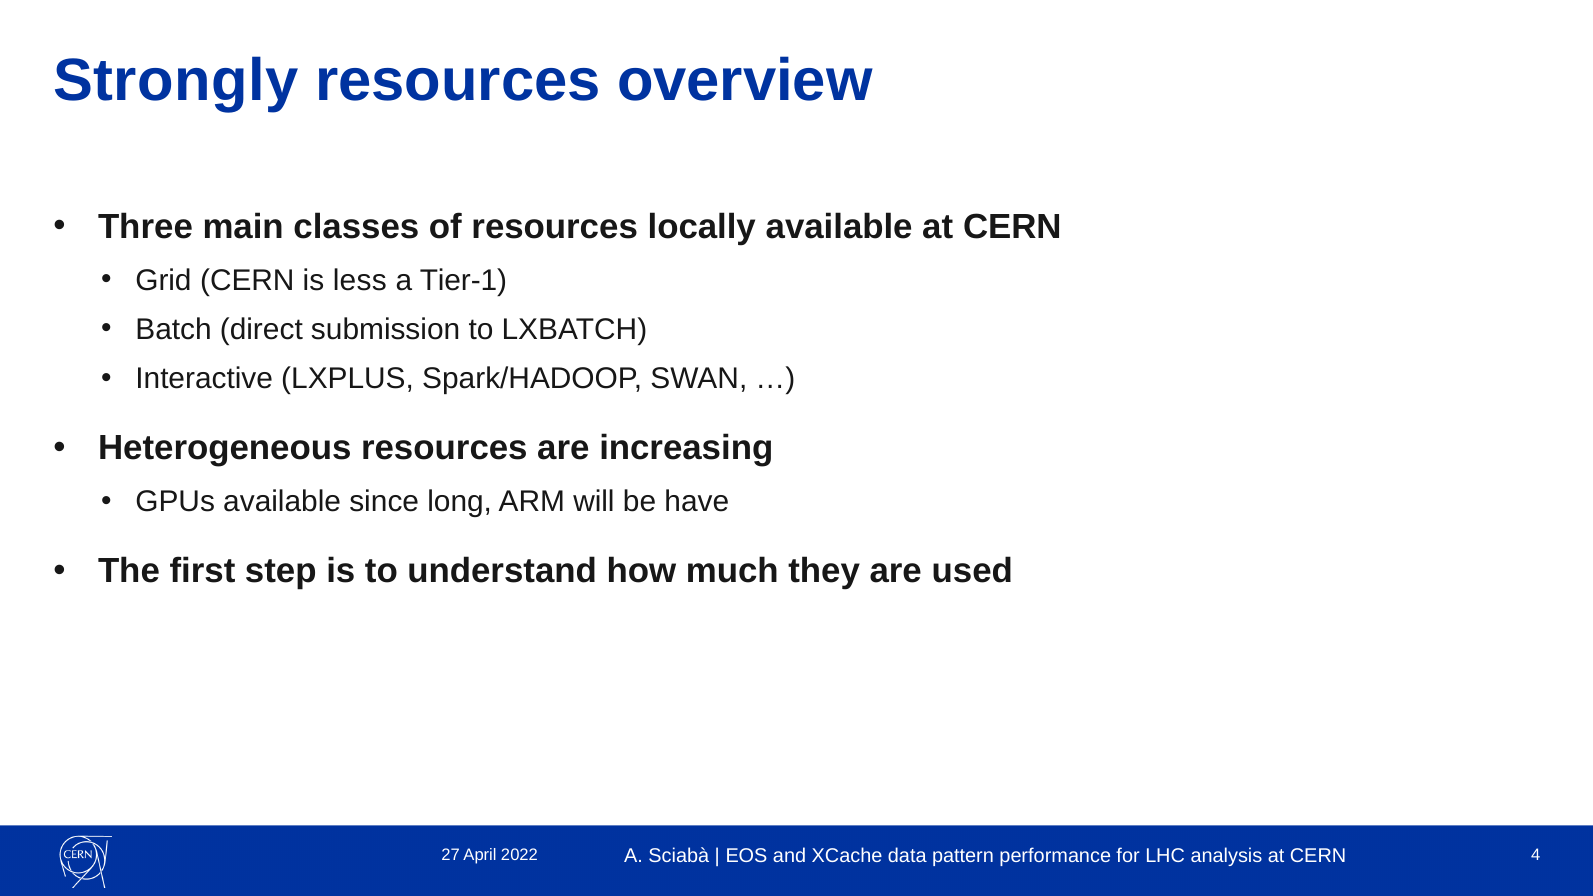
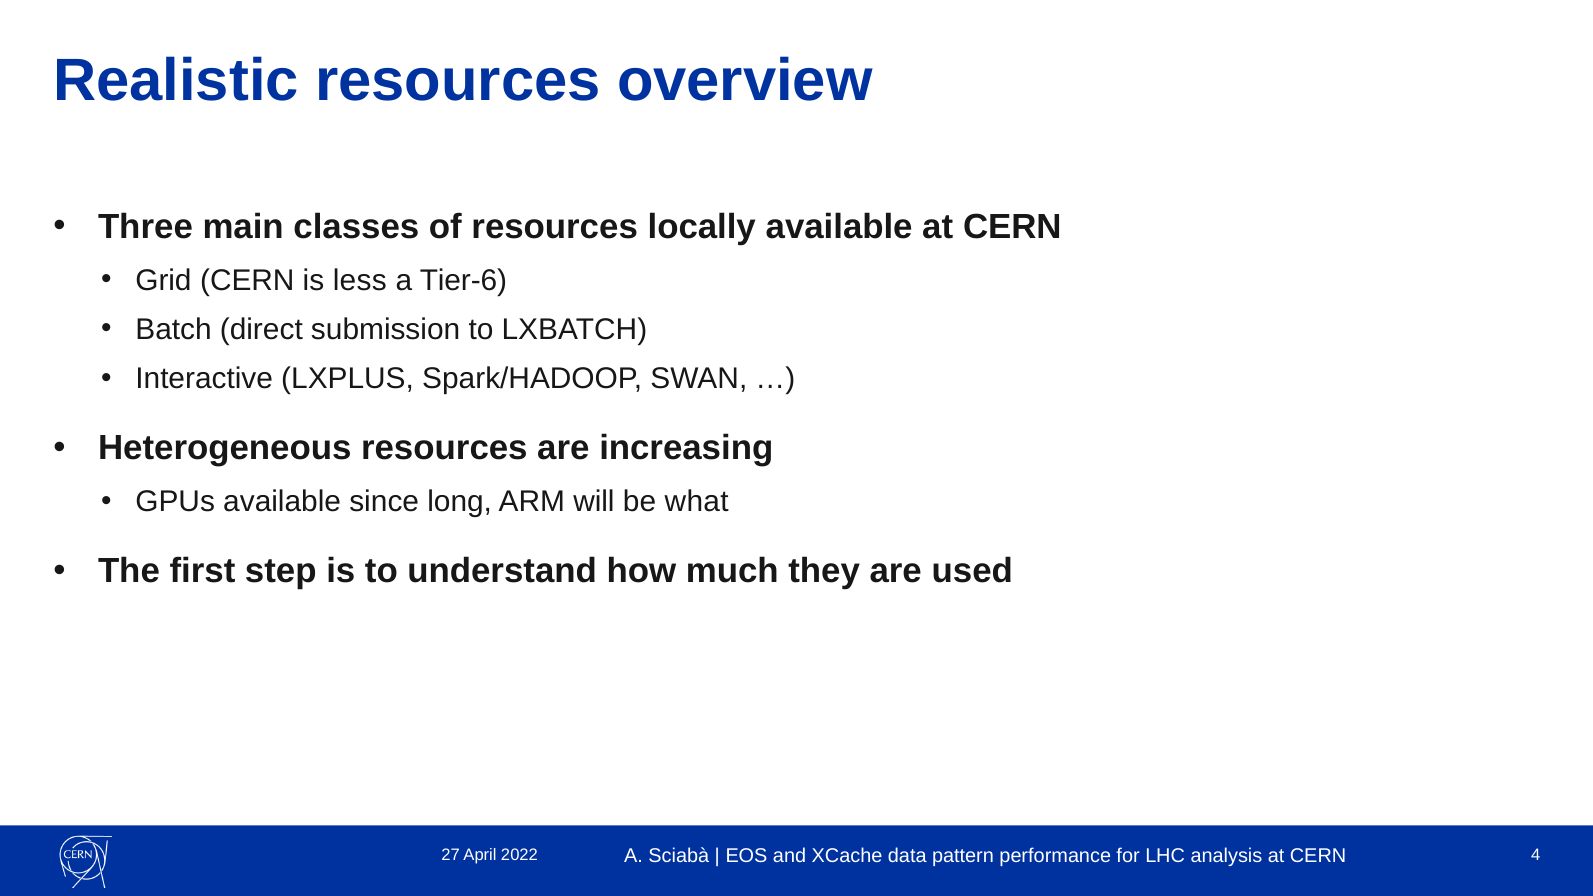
Strongly: Strongly -> Realistic
Tier-1: Tier-1 -> Tier-6
have: have -> what
